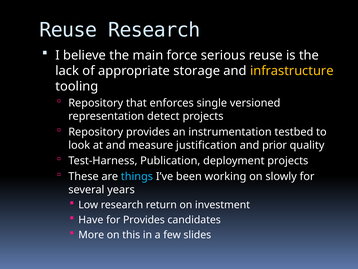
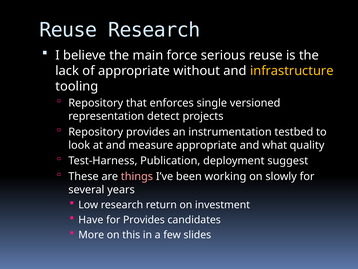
storage: storage -> without
measure justification: justification -> appropriate
prior: prior -> what
deployment projects: projects -> suggest
things colour: light blue -> pink
